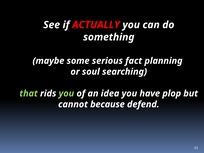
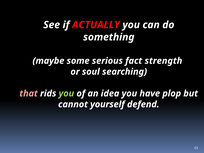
planning: planning -> strength
that colour: light green -> pink
because: because -> yourself
